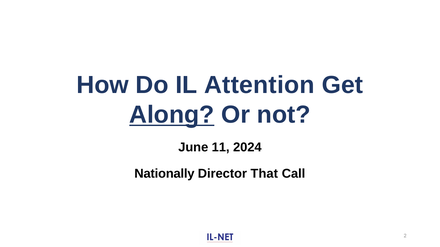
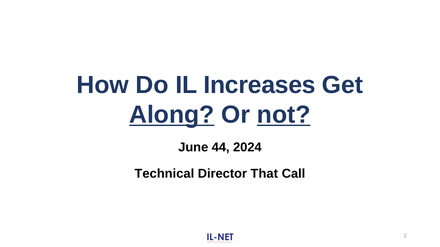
Attention: Attention -> Increases
not underline: none -> present
11: 11 -> 44
Nationally: Nationally -> Technical
